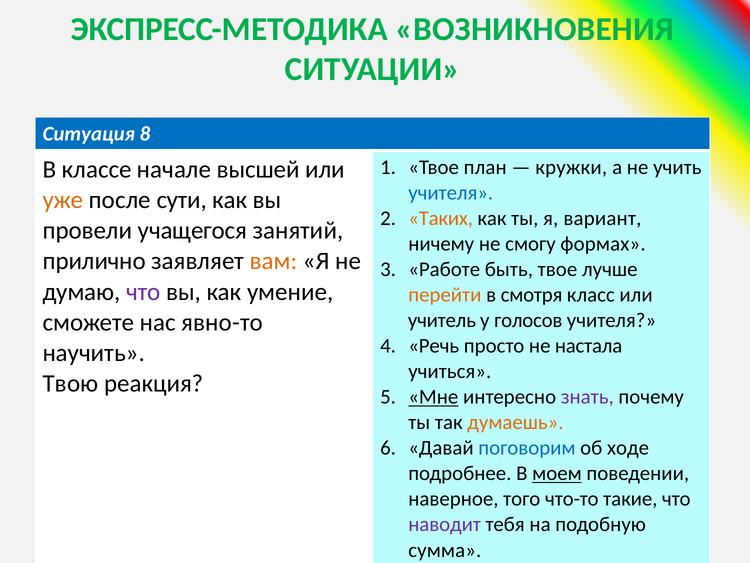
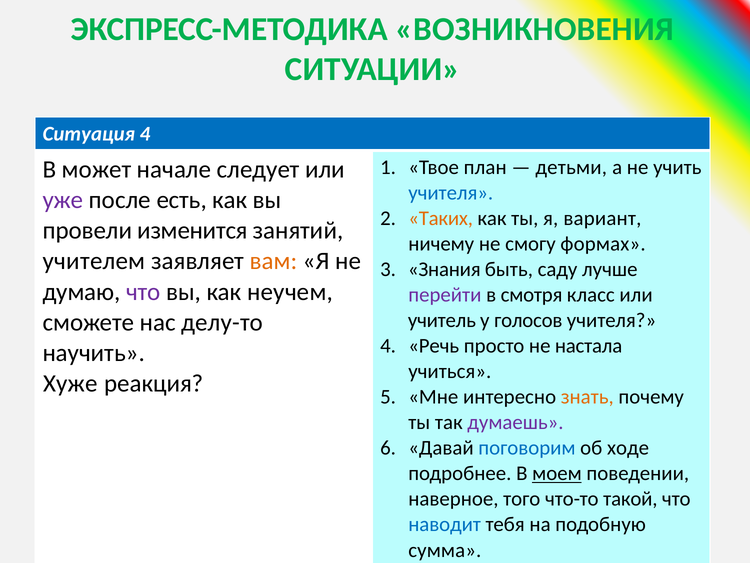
Ситуация 8: 8 -> 4
кружки: кружки -> детьми
классе: классе -> может
высшей: высшей -> следует
уже colour: orange -> purple
сути: сути -> есть
учащегося: учащегося -> изменится
прилично: прилично -> учителем
Работе: Работе -> Знания
быть твое: твое -> саду
умение: умение -> неучем
перейти colour: orange -> purple
явно-то: явно-то -> делу-то
Твою: Твою -> Хуже
Мне underline: present -> none
знать colour: purple -> orange
думаешь colour: orange -> purple
такие: такие -> такой
наводит colour: purple -> blue
